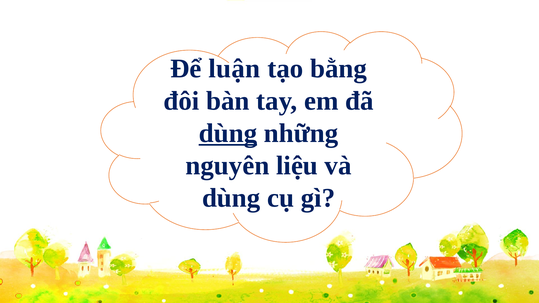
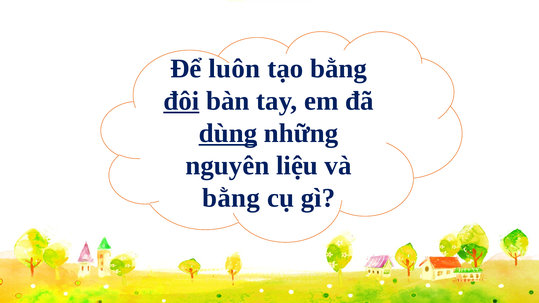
luận: luận -> luôn
đôi underline: none -> present
dùng at (231, 198): dùng -> bằng
